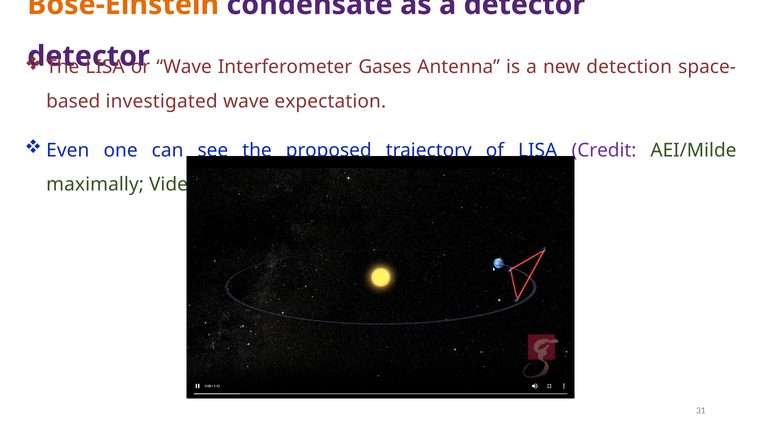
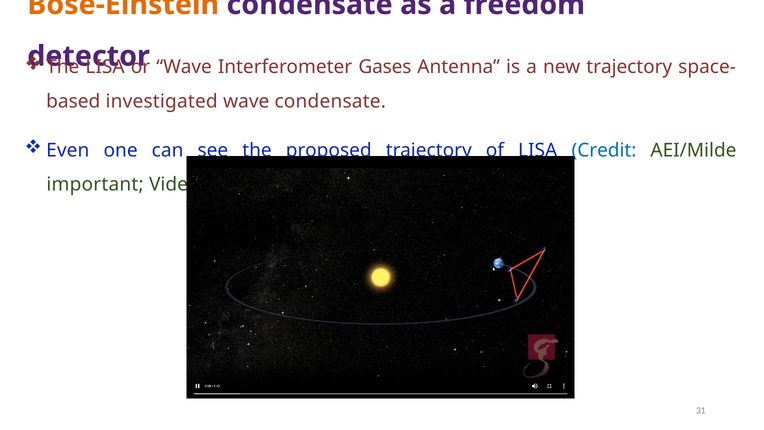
a detector: detector -> freedom
new detection: detection -> trajectory
wave expectation: expectation -> condensate
Credit colour: purple -> blue
maximally: maximally -> important
